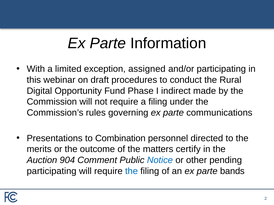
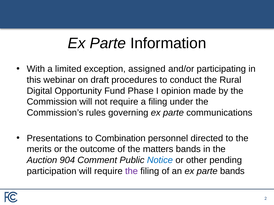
indirect: indirect -> opinion
matters certify: certify -> bands
participating at (52, 171): participating -> participation
the at (131, 171) colour: blue -> purple
